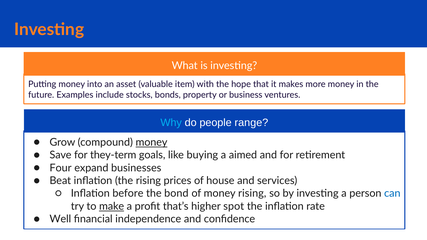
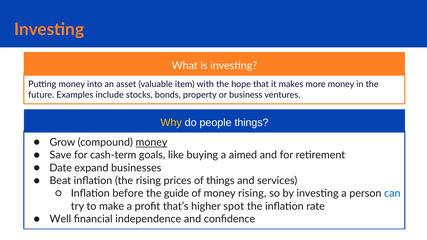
Why colour: light blue -> yellow
people range: range -> things
they-term: they-term -> cash-term
Four: Four -> Date
of house: house -> things
bond: bond -> guide
make underline: present -> none
